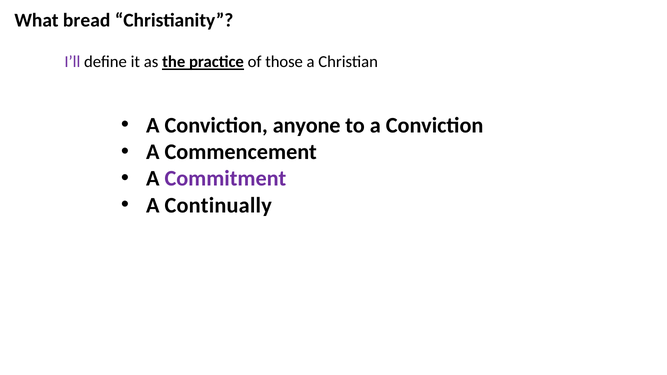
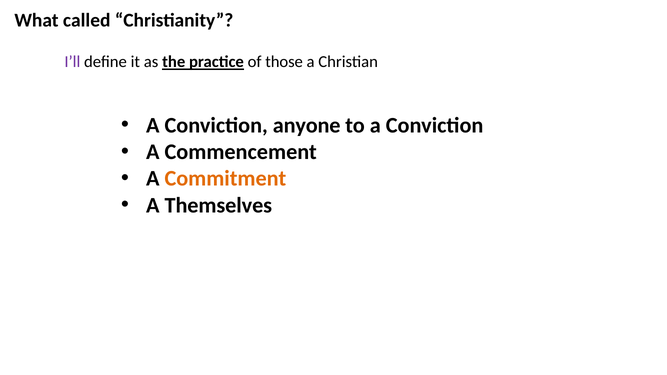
bread: bread -> called
Commitment colour: purple -> orange
Continually: Continually -> Themselves
